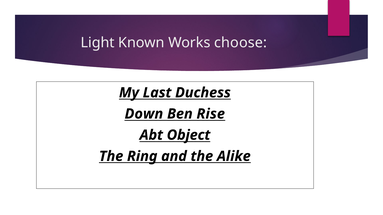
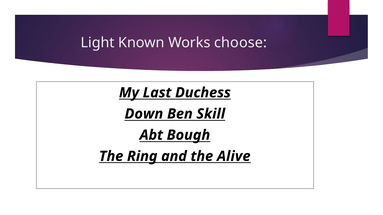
Rise: Rise -> Skill
Object: Object -> Bough
Alike: Alike -> Alive
